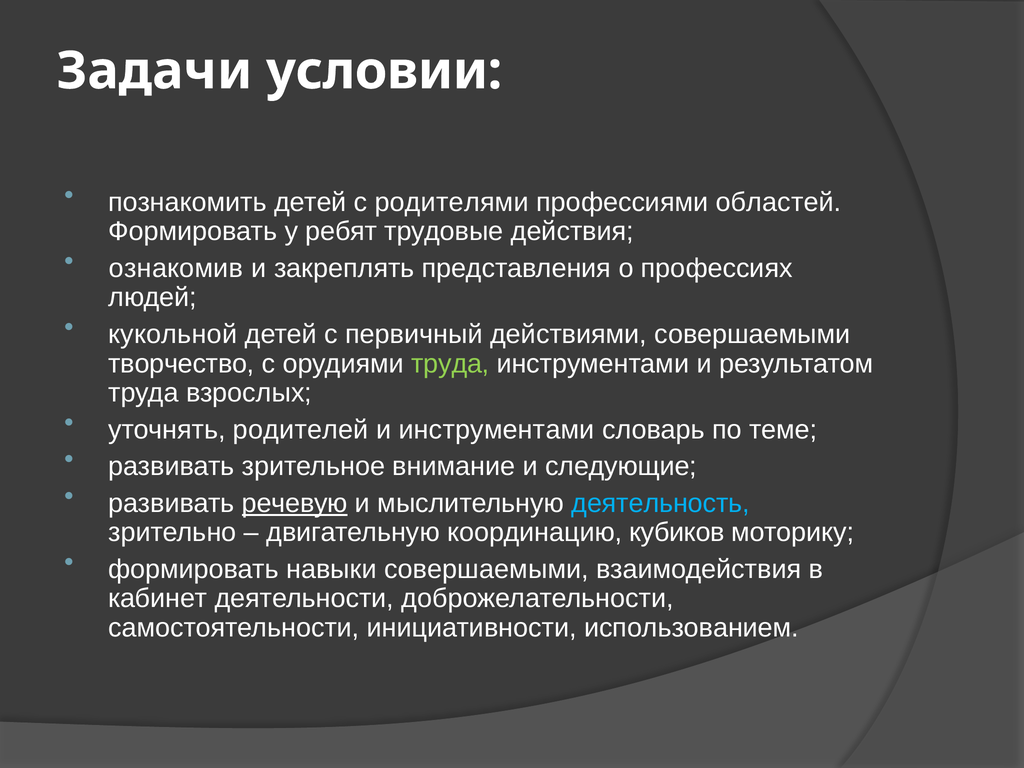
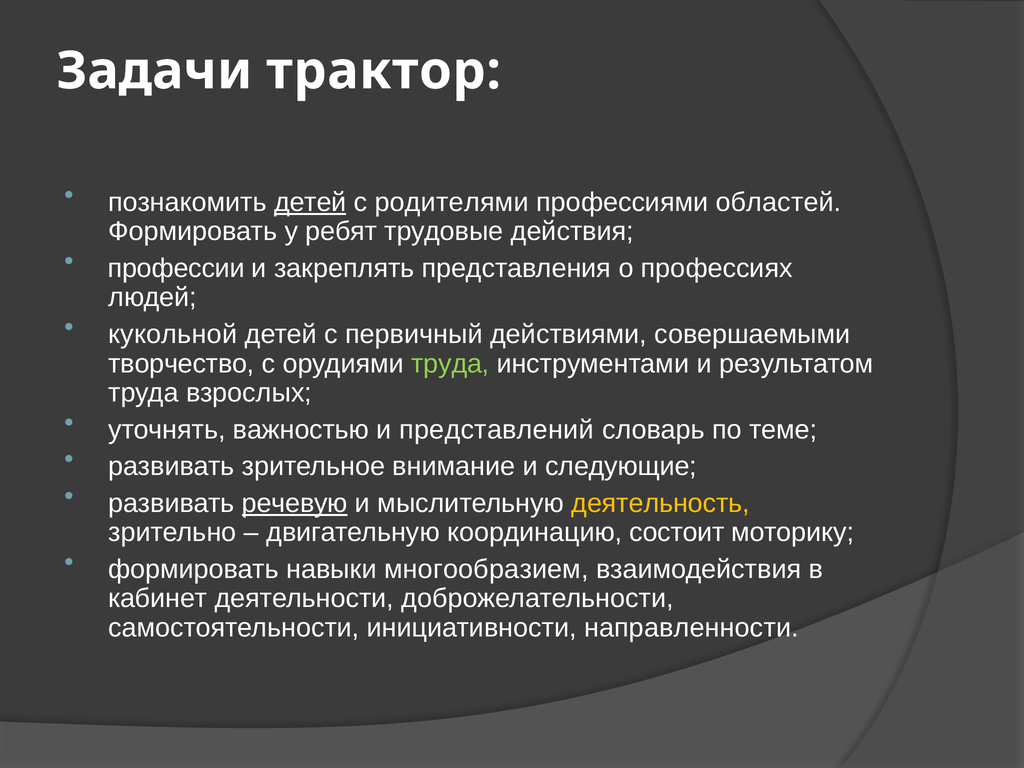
условии: условии -> трактор
детей at (310, 202) underline: none -> present
ознакомив: ознакомив -> профессии
родителей: родителей -> важностью
и инструментами: инструментами -> представлений
деятельность colour: light blue -> yellow
кубиков: кубиков -> состоит
навыки совершаемыми: совершаемыми -> многообразием
использованием: использованием -> направленности
